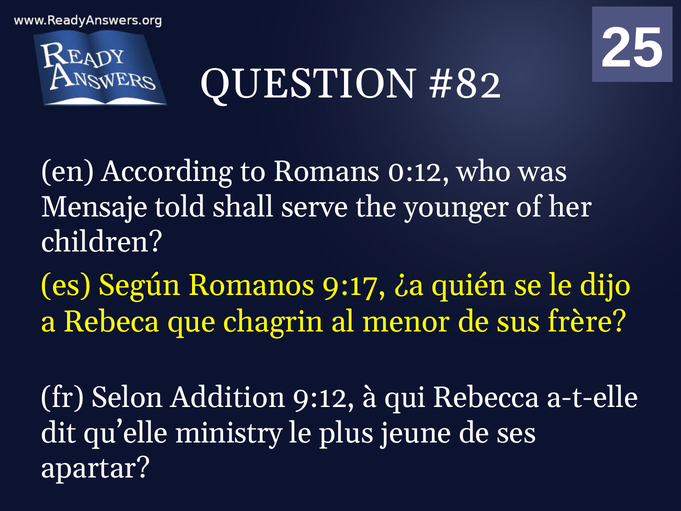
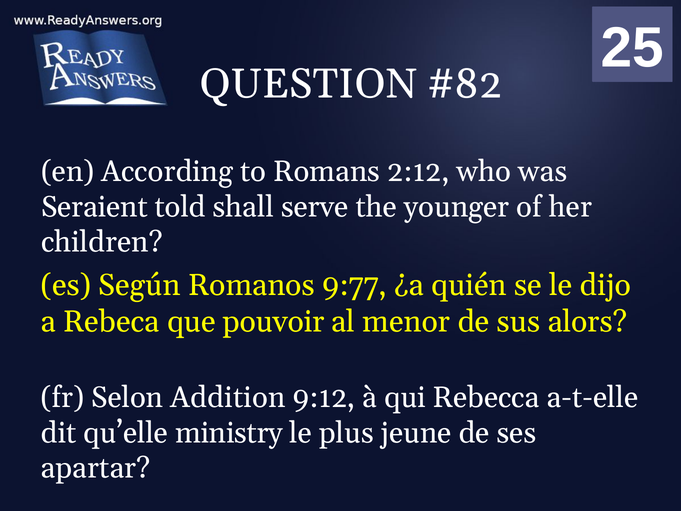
0:12: 0:12 -> 2:12
Mensaje: Mensaje -> Seraient
9:17: 9:17 -> 9:77
chagrin: chagrin -> pouvoir
frère: frère -> alors
